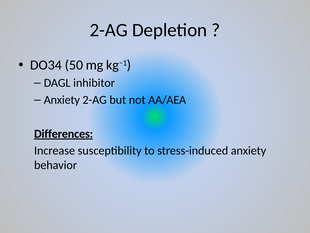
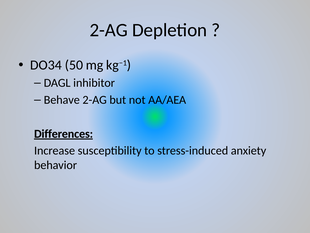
Anxiety at (62, 100): Anxiety -> Behave
